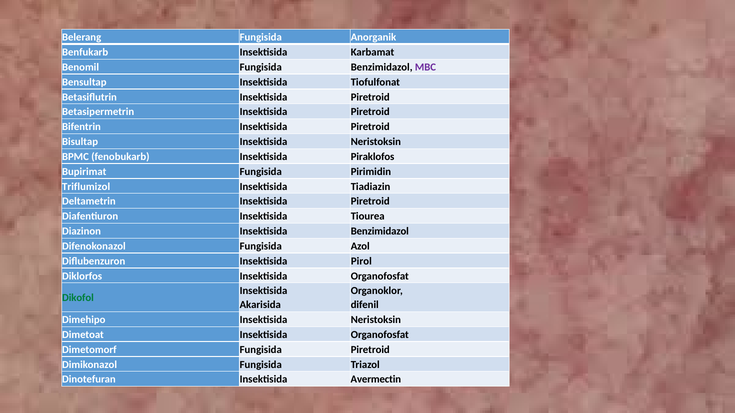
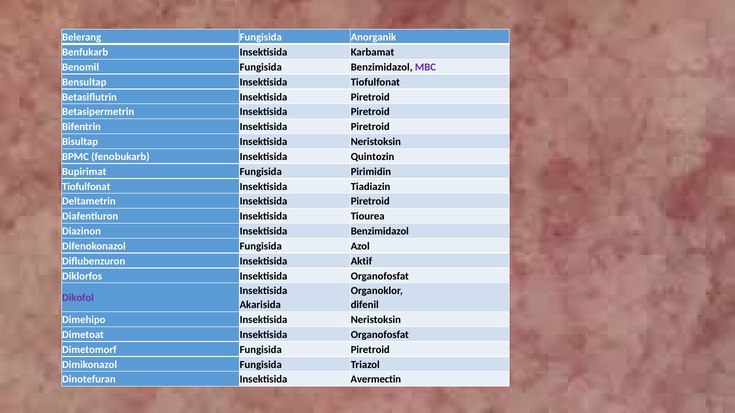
Piraklofos: Piraklofos -> Quintozin
Triflumizol at (86, 187): Triflumizol -> Tiofulfonat
Pirol: Pirol -> Aktif
Dikofol colour: green -> purple
